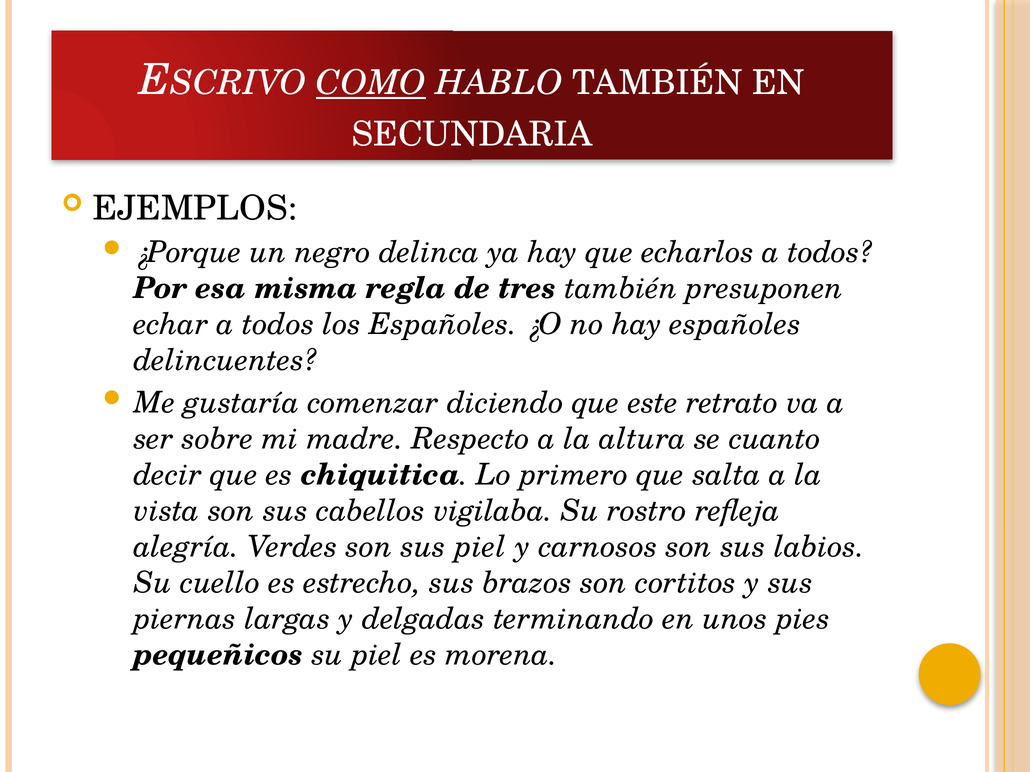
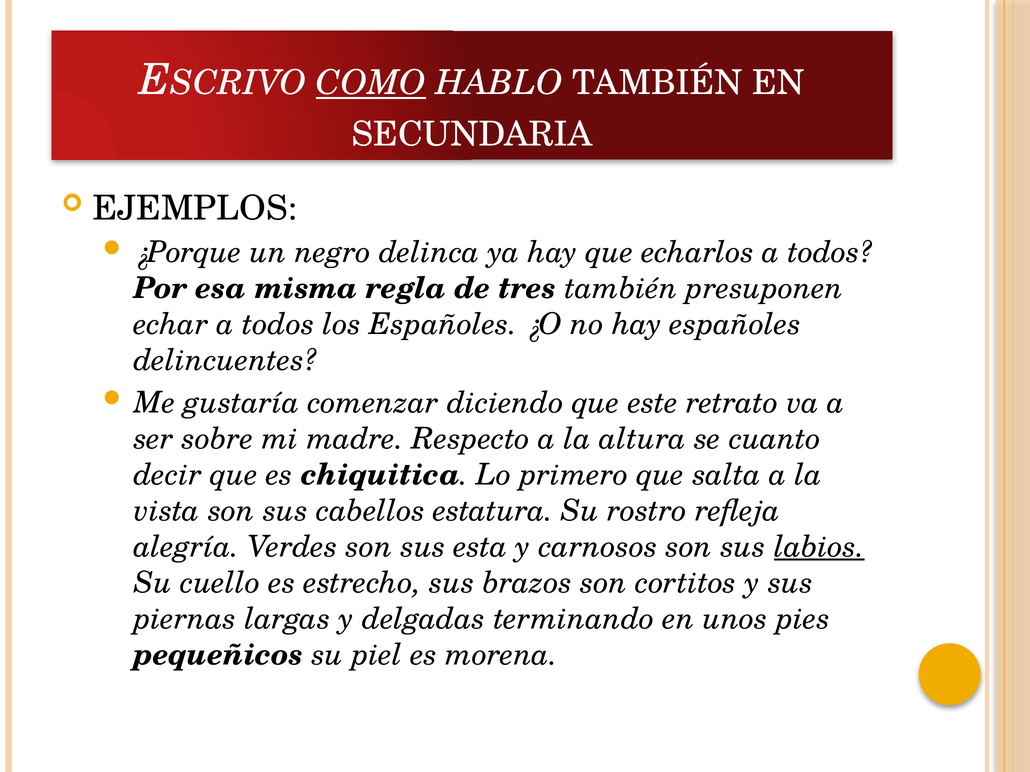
vigilaba: vigilaba -> estatura
sus piel: piel -> esta
labios underline: none -> present
